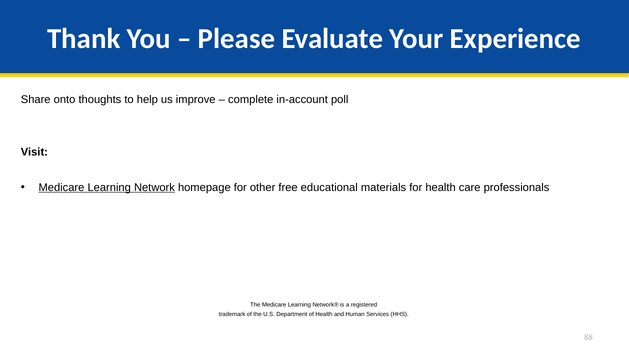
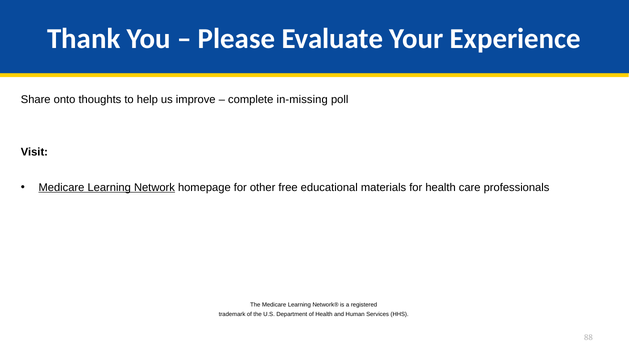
in-account: in-account -> in-missing
